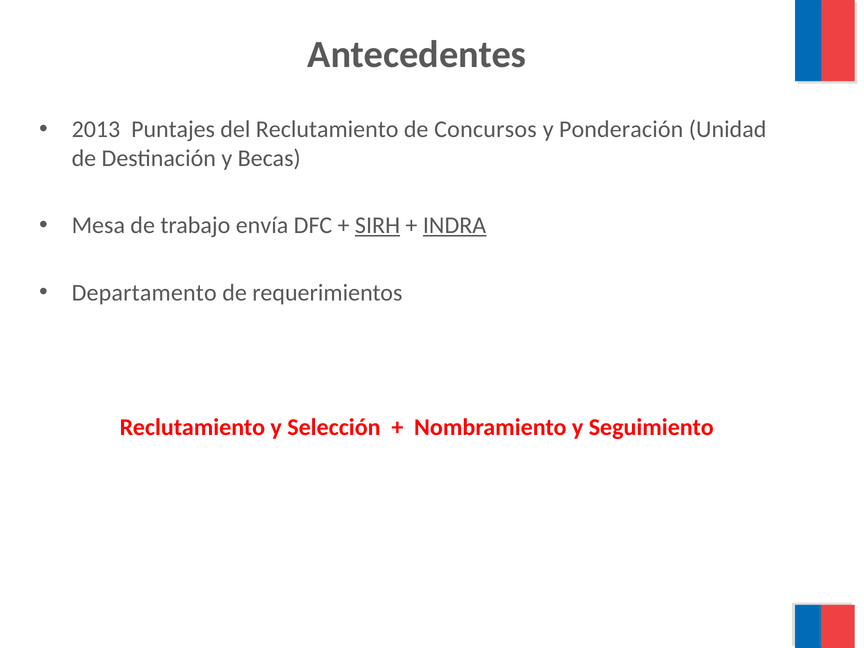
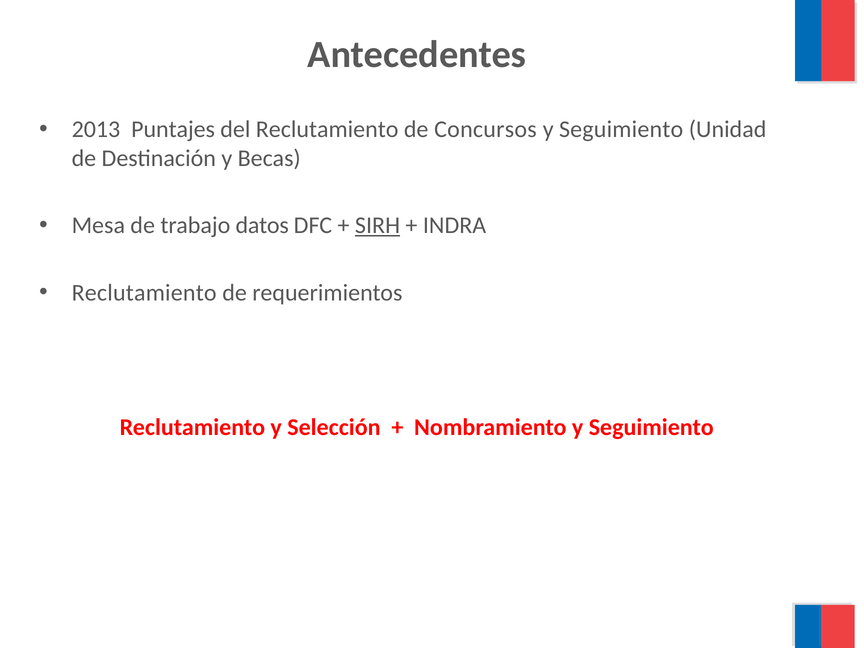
Ponderación at (621, 130): Ponderación -> Seguimiento
envía: envía -> datos
INDRA underline: present -> none
Departamento at (144, 293): Departamento -> Reclutamiento
